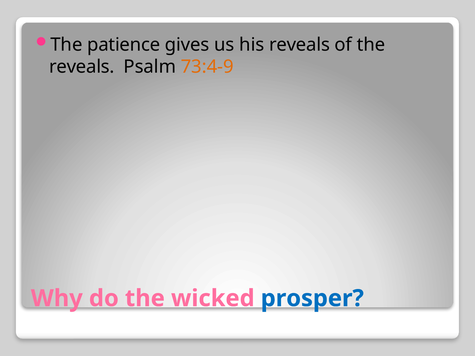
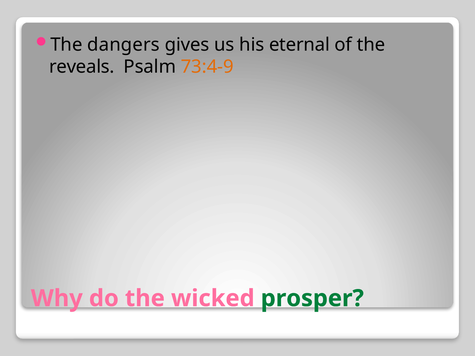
patience: patience -> dangers
his reveals: reveals -> eternal
prosper colour: blue -> green
